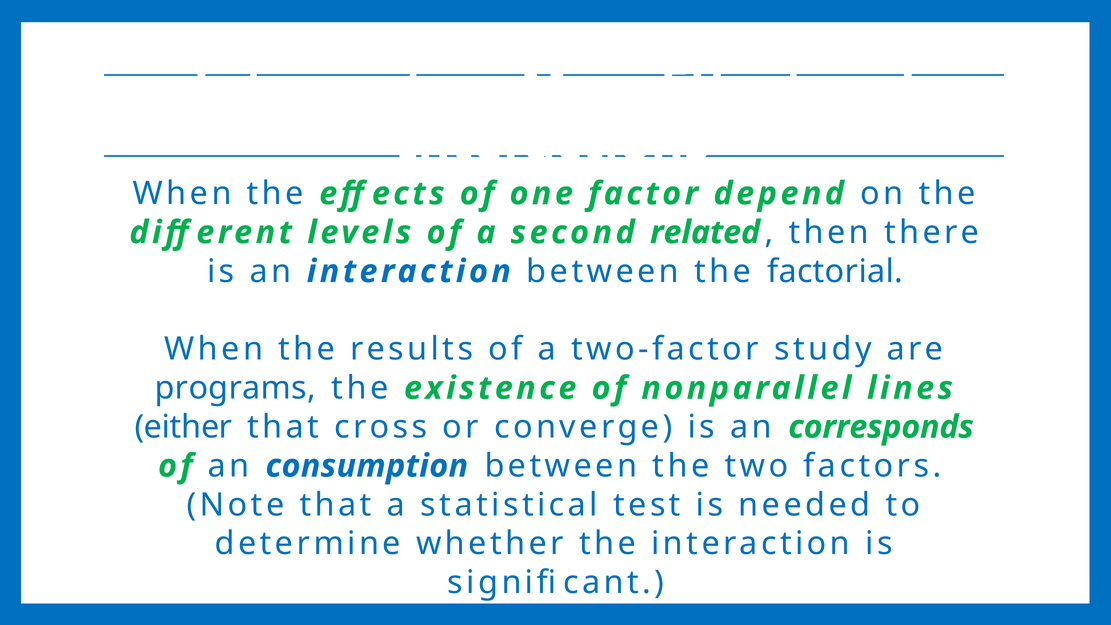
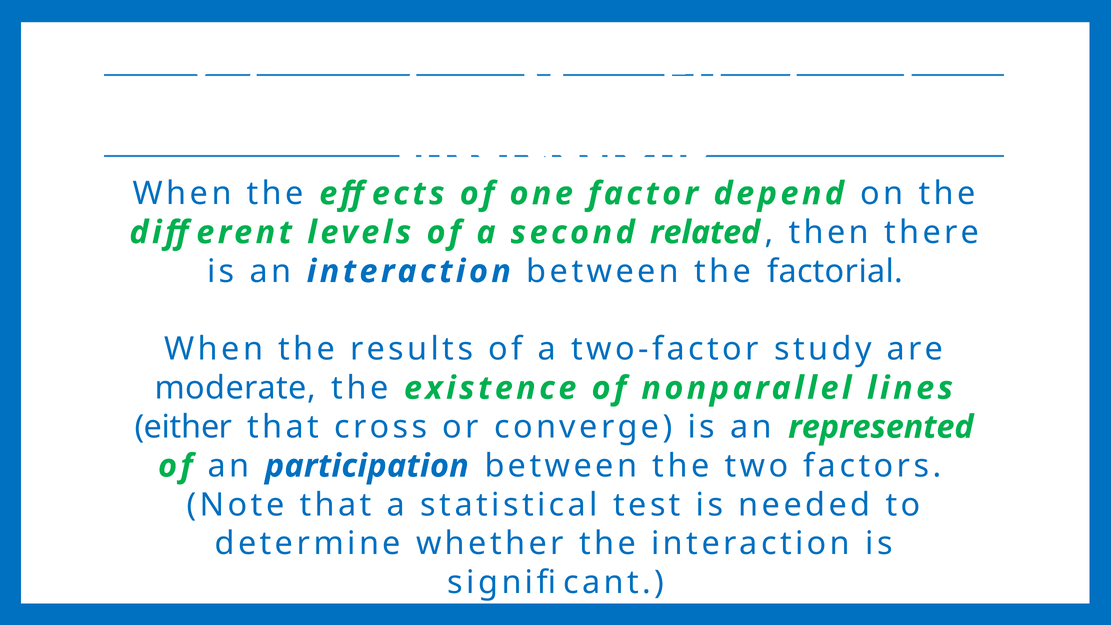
programs: programs -> moderate
corresponds: corresponds -> represented
consumption: consumption -> participation
